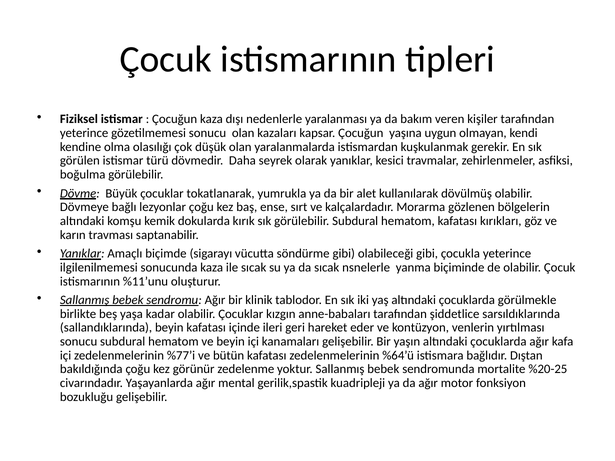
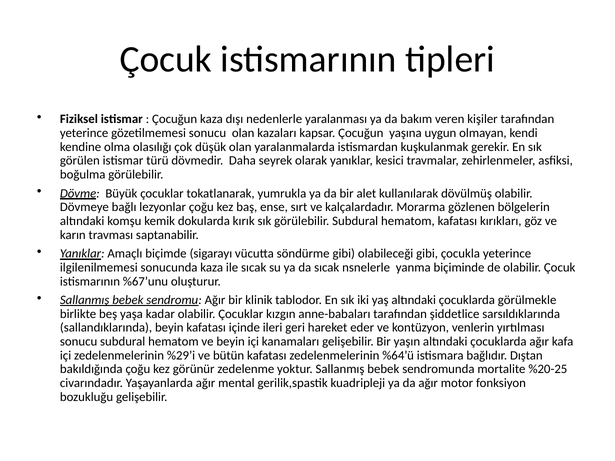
%11’unu: %11’unu -> %67’unu
%77’i: %77’i -> %29’i
